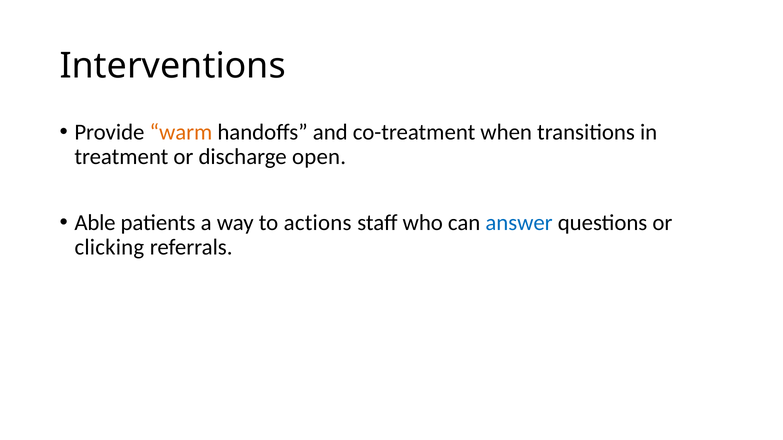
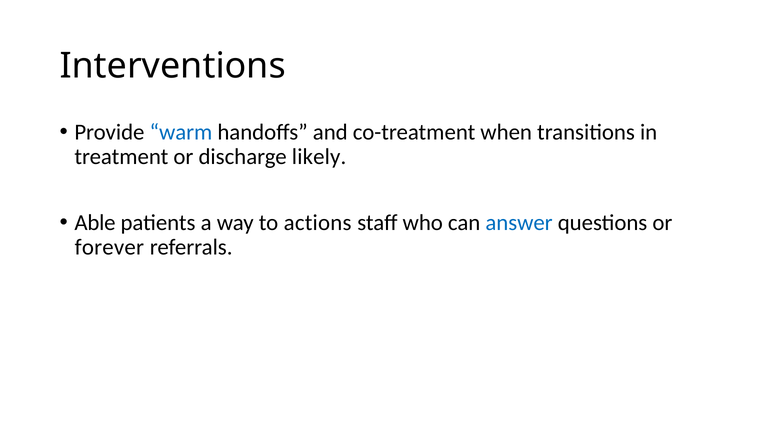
warm colour: orange -> blue
open: open -> likely
clicking: clicking -> forever
